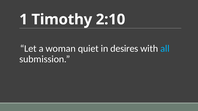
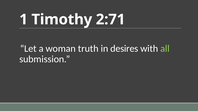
2:10: 2:10 -> 2:71
quiet: quiet -> truth
all colour: light blue -> light green
